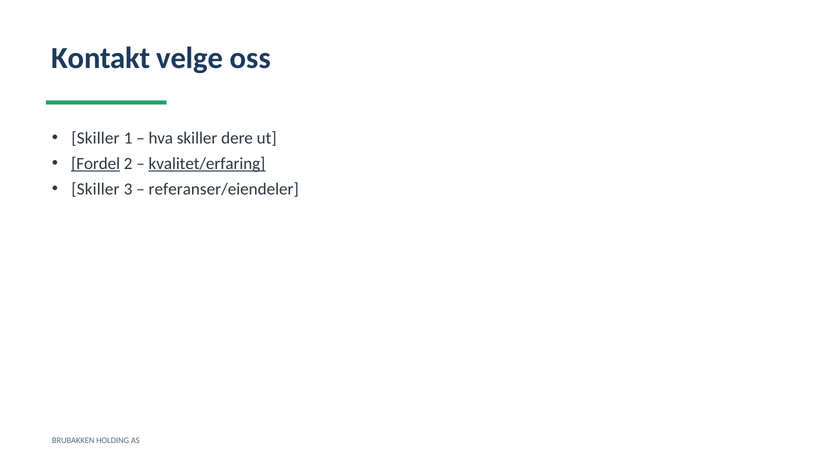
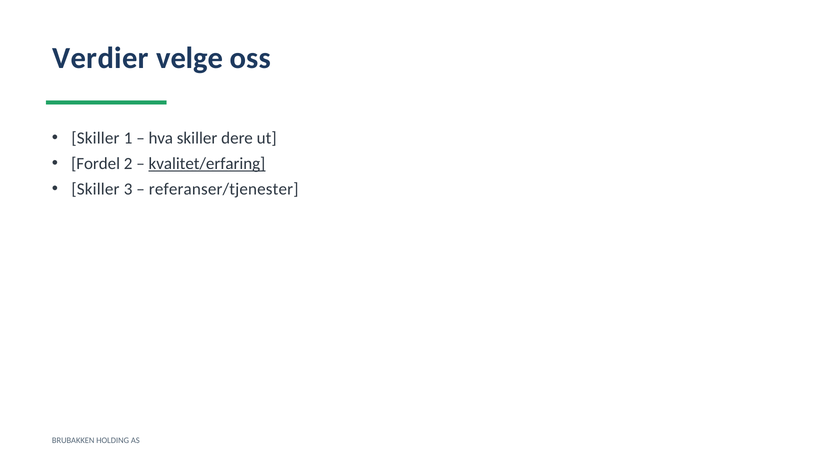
Kontakt: Kontakt -> Verdier
Fordel underline: present -> none
referanser/eiendeler: referanser/eiendeler -> referanser/tjenester
